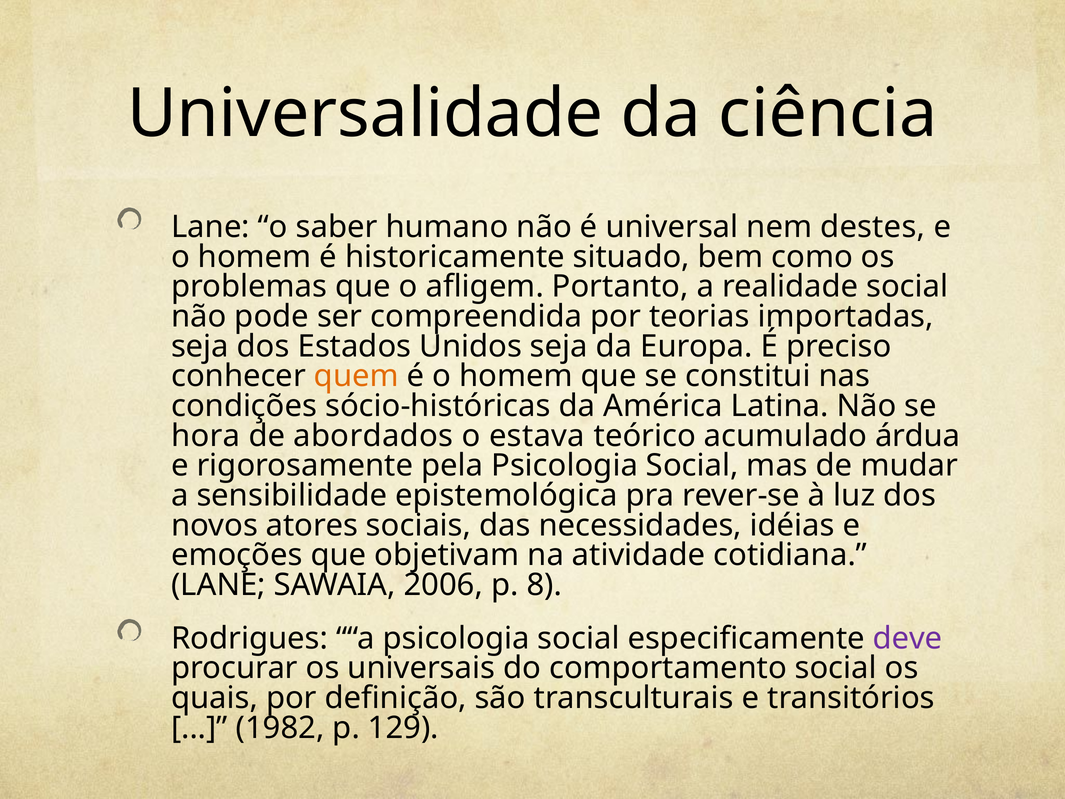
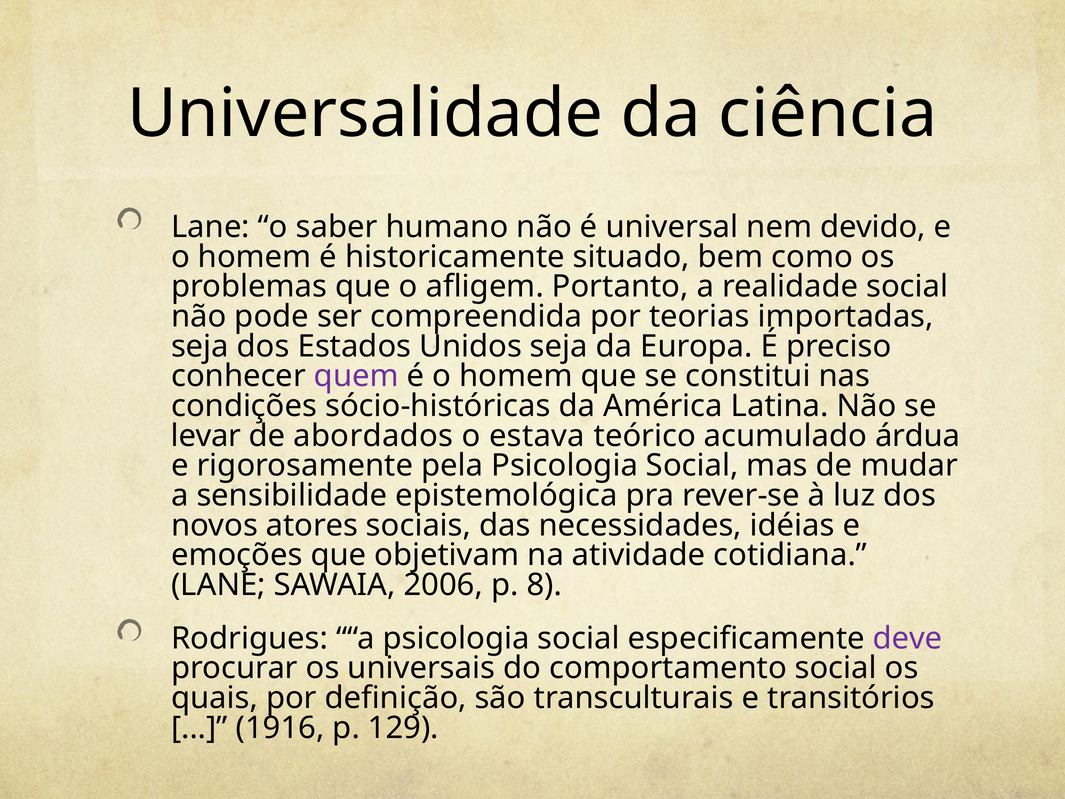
destes: destes -> devido
quem colour: orange -> purple
hora: hora -> levar
1982: 1982 -> 1916
